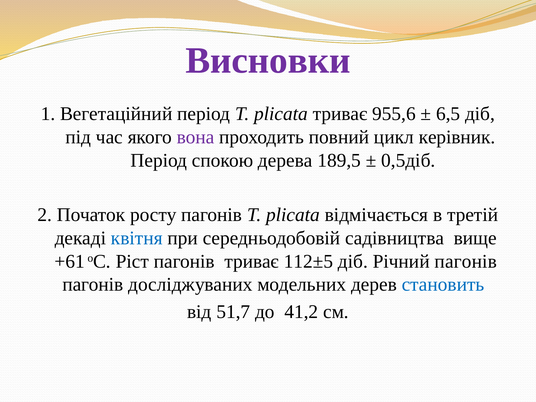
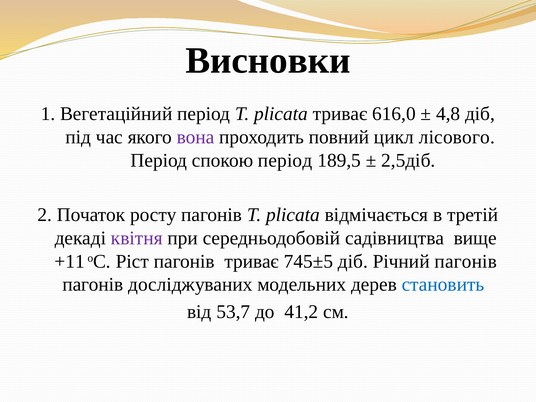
Висновки colour: purple -> black
955,6: 955,6 -> 616,0
6,5: 6,5 -> 4,8
керівник: керівник -> лісового
спокою дерева: дерева -> період
0,5діб: 0,5діб -> 2,5діб
квітня colour: blue -> purple
+61: +61 -> +11
112±5: 112±5 -> 745±5
51,7: 51,7 -> 53,7
